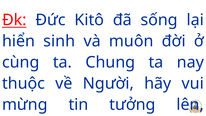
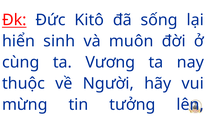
Chung: Chung -> Vương
